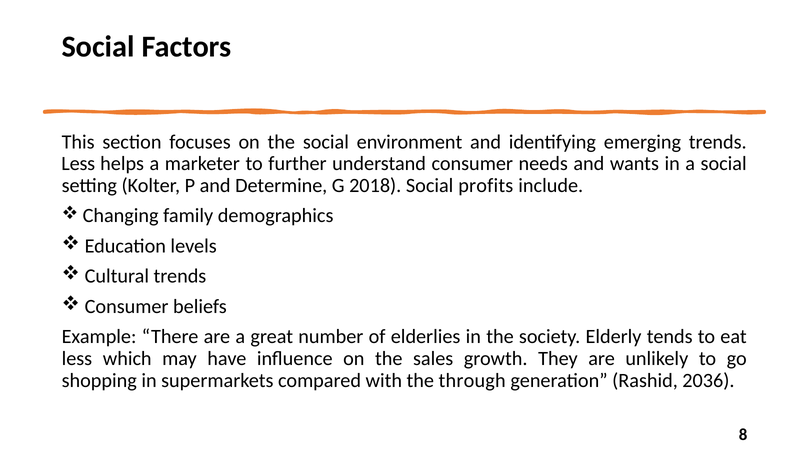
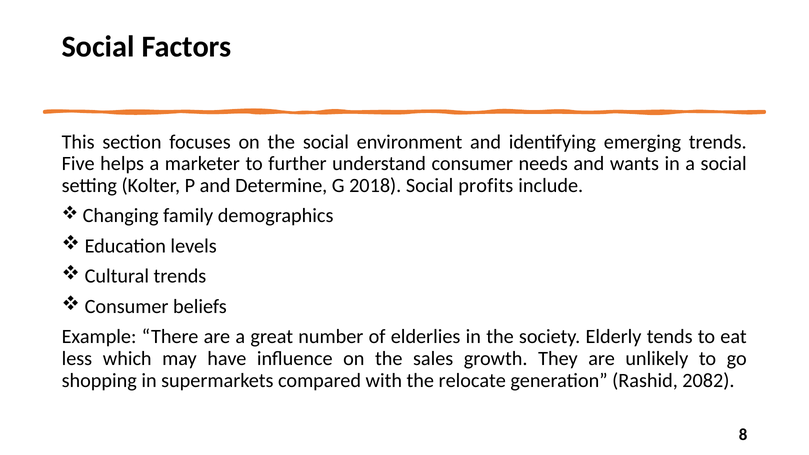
Less at (78, 164): Less -> Five
through: through -> relocate
2036: 2036 -> 2082
